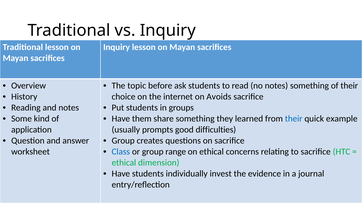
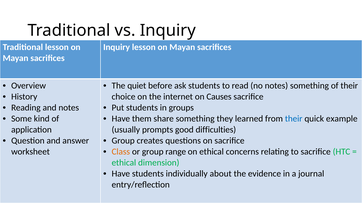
topic: topic -> quiet
Avoids: Avoids -> Causes
Class colour: blue -> orange
invest: invest -> about
